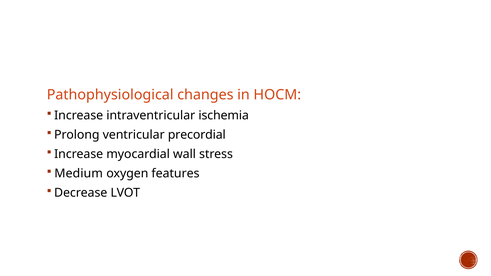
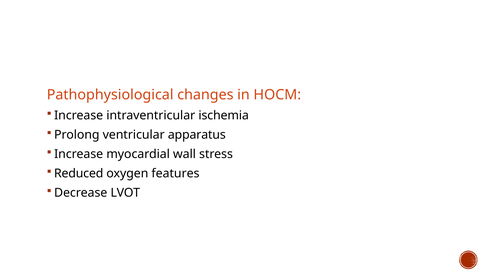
precordial: precordial -> apparatus
Medium: Medium -> Reduced
